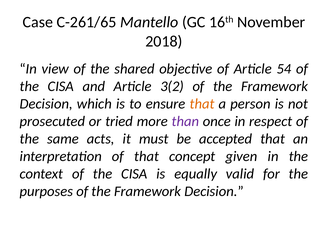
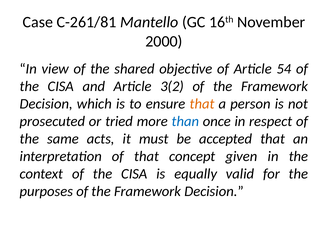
C-261/65: C-261/65 -> C-261/81
2018: 2018 -> 2000
than colour: purple -> blue
